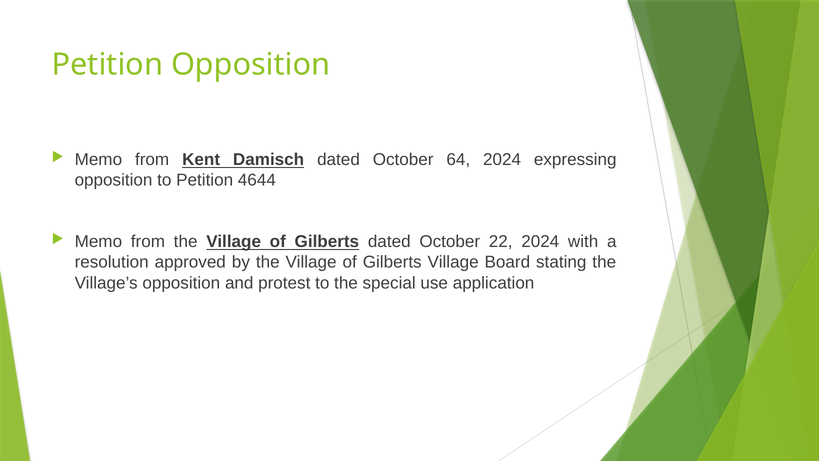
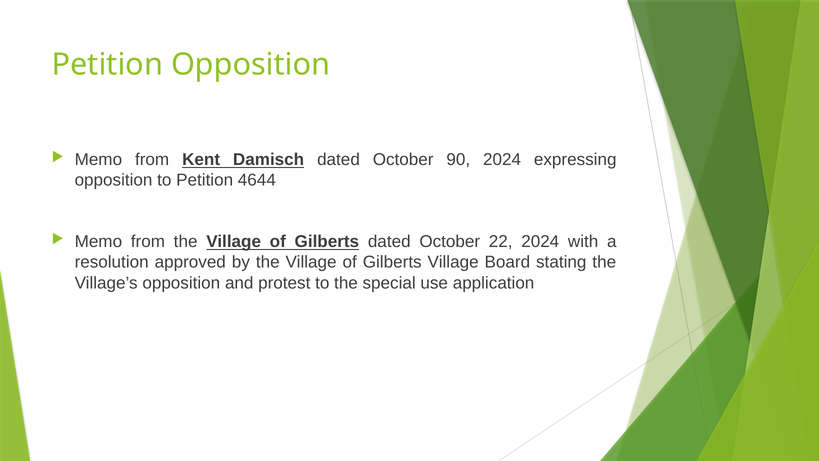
64: 64 -> 90
